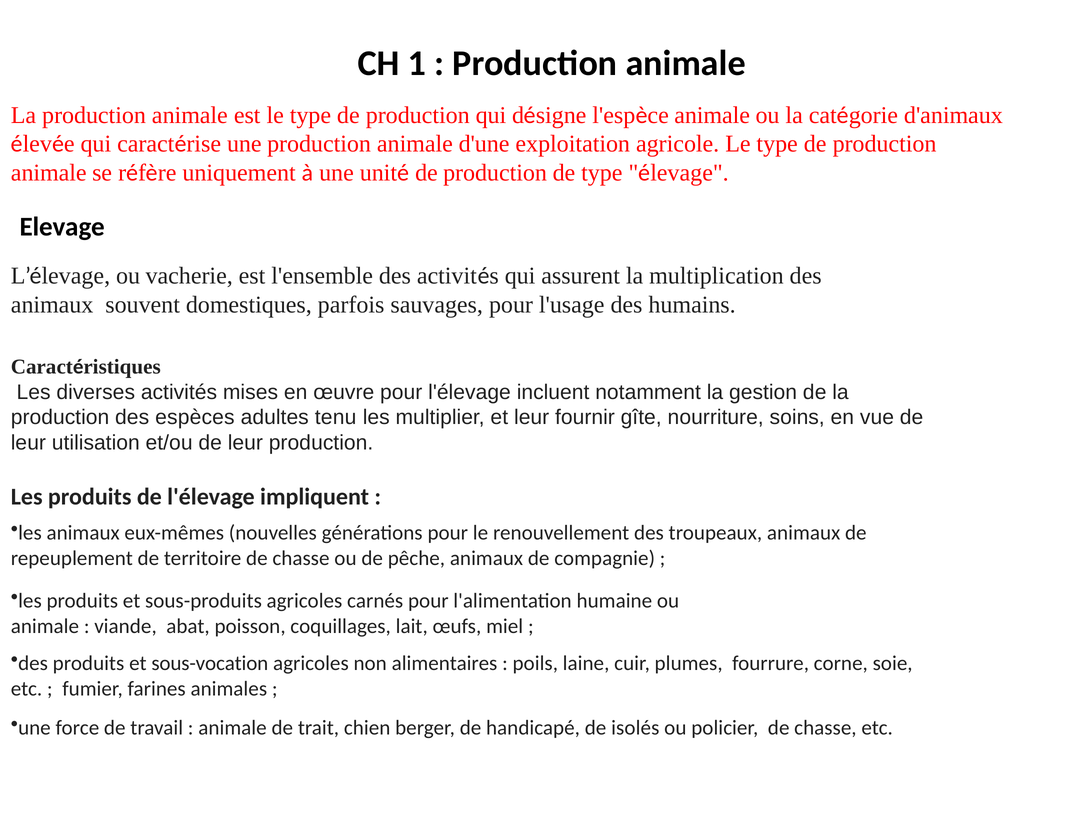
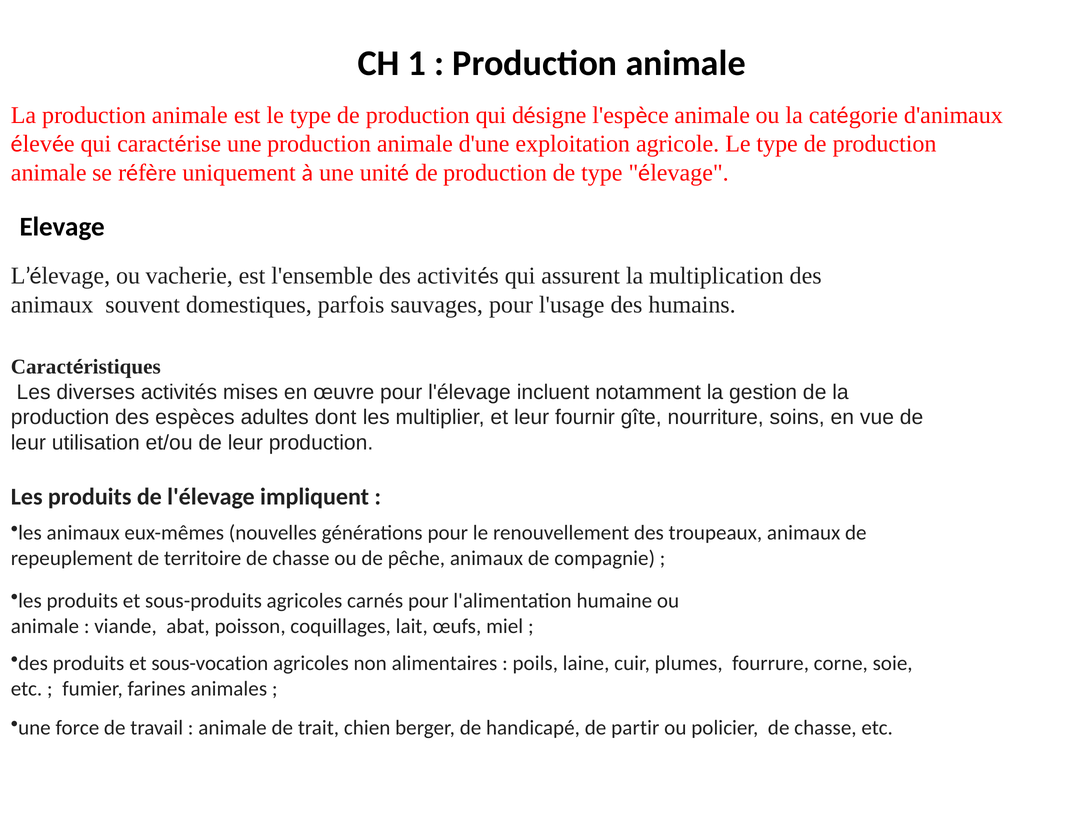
tenu: tenu -> dont
isolés: isolés -> partir
